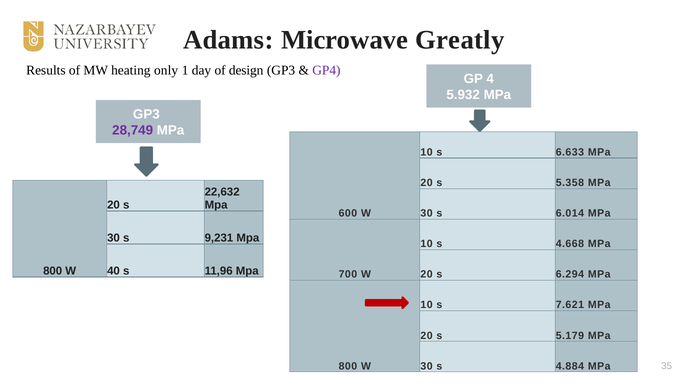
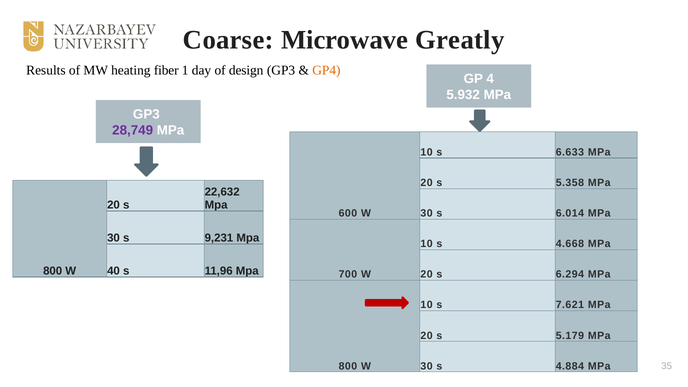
Adams: Adams -> Coarse
only: only -> fiber
GP4 colour: purple -> orange
